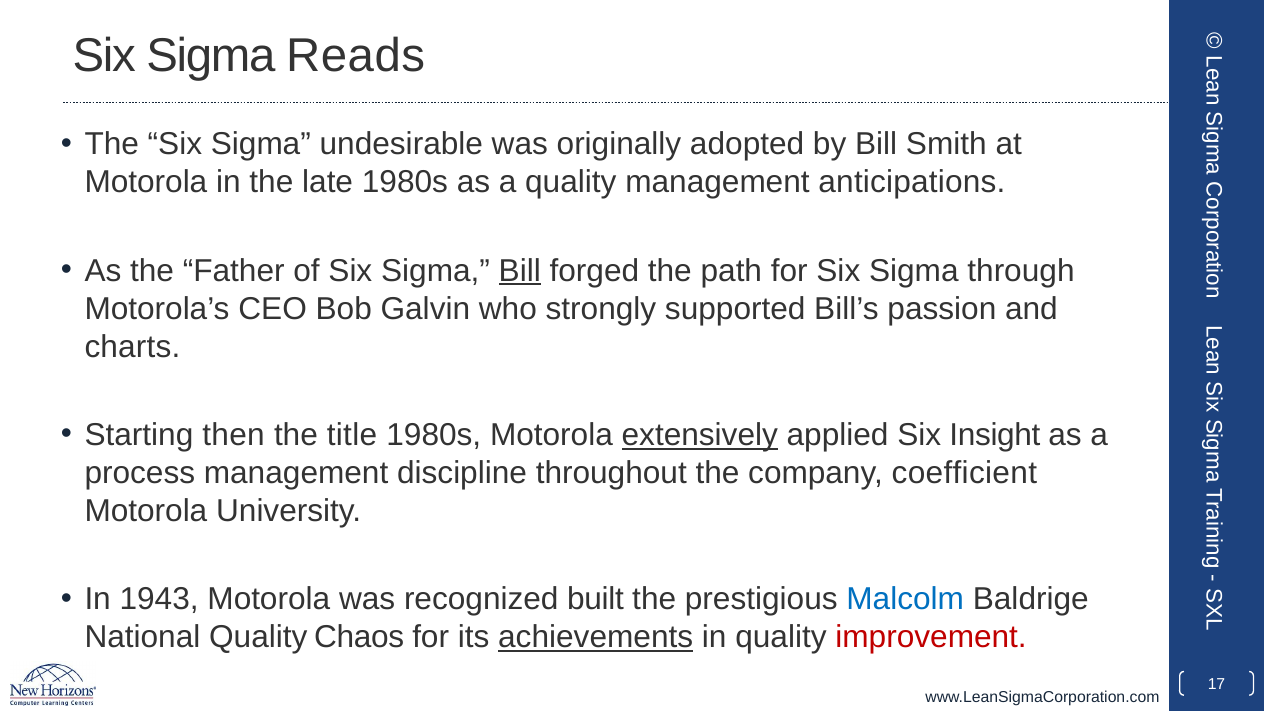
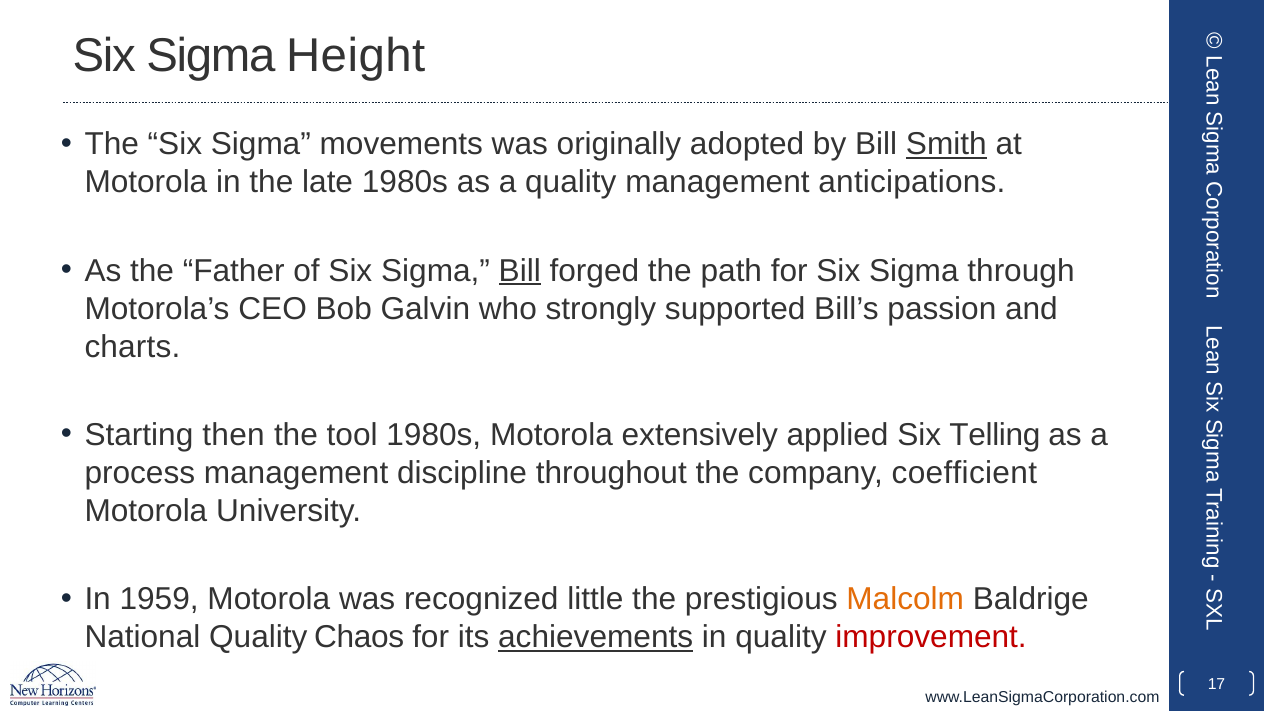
Reads: Reads -> Height
undesirable: undesirable -> movements
Smith underline: none -> present
title: title -> tool
extensively underline: present -> none
Insight: Insight -> Telling
1943: 1943 -> 1959
built: built -> little
Malcolm colour: blue -> orange
